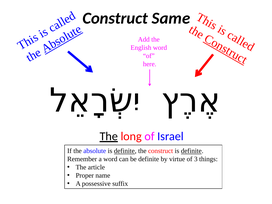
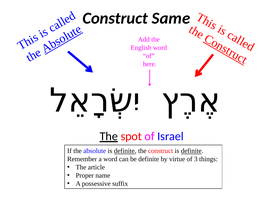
long: long -> spot
